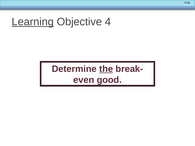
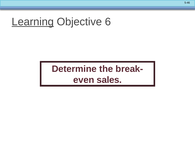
4: 4 -> 6
the underline: present -> none
good: good -> sales
